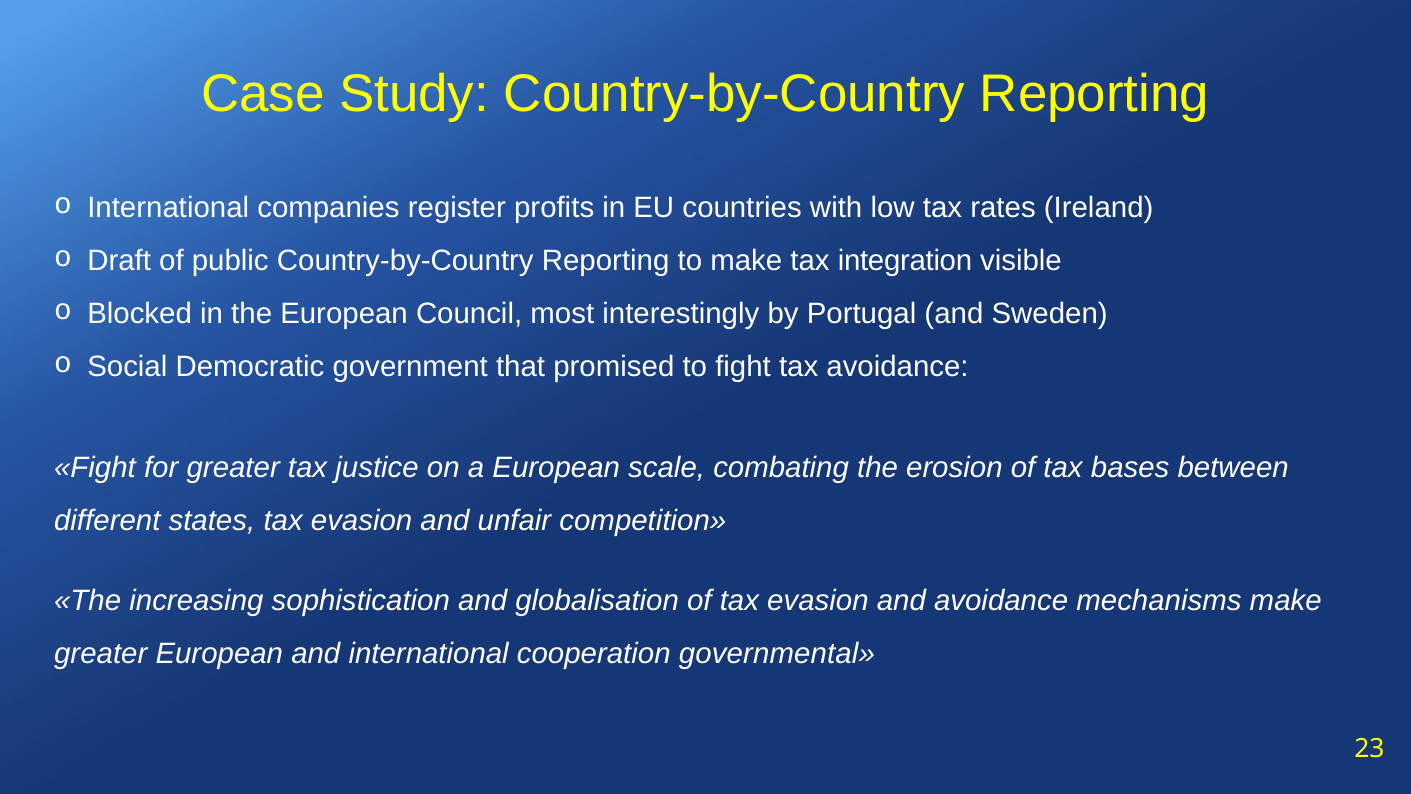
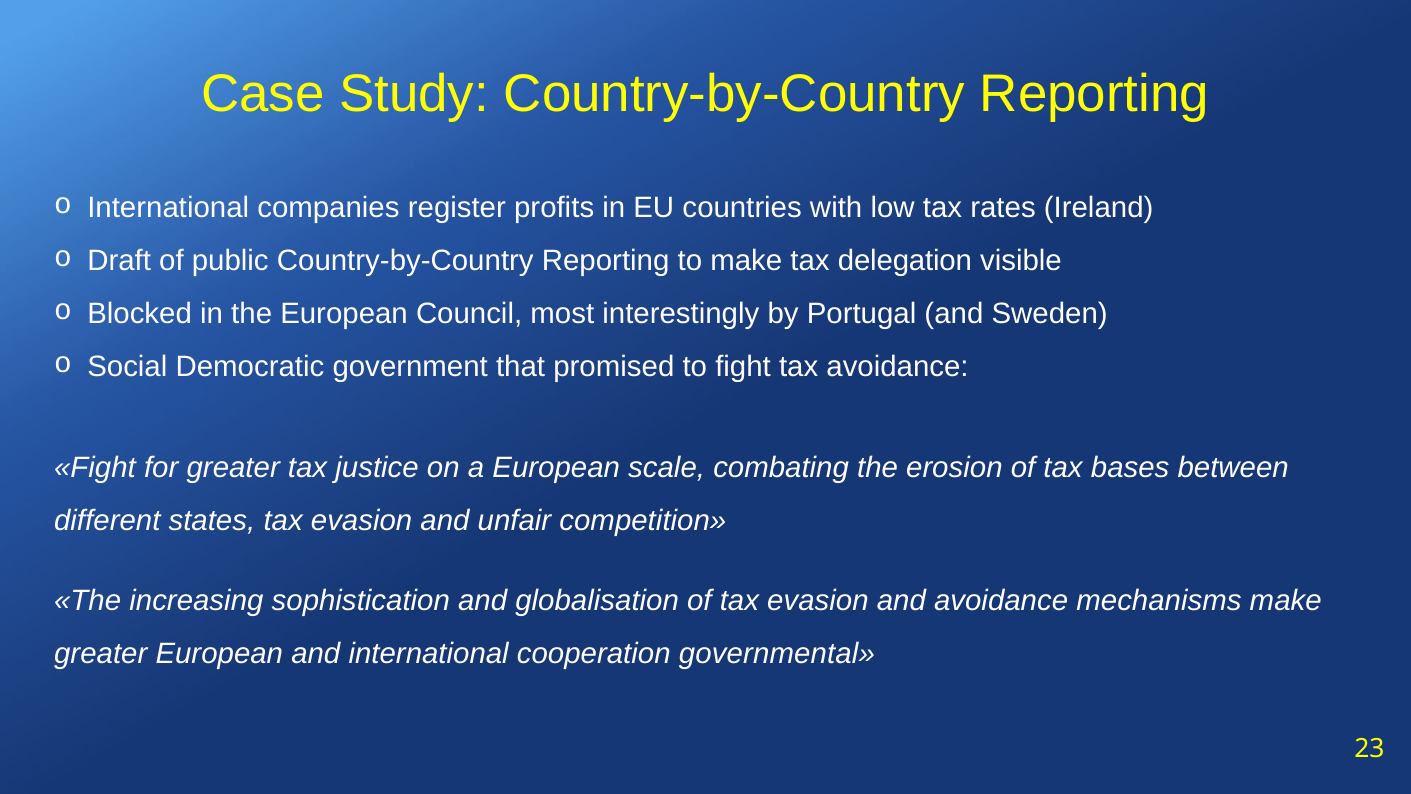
integration: integration -> delegation
